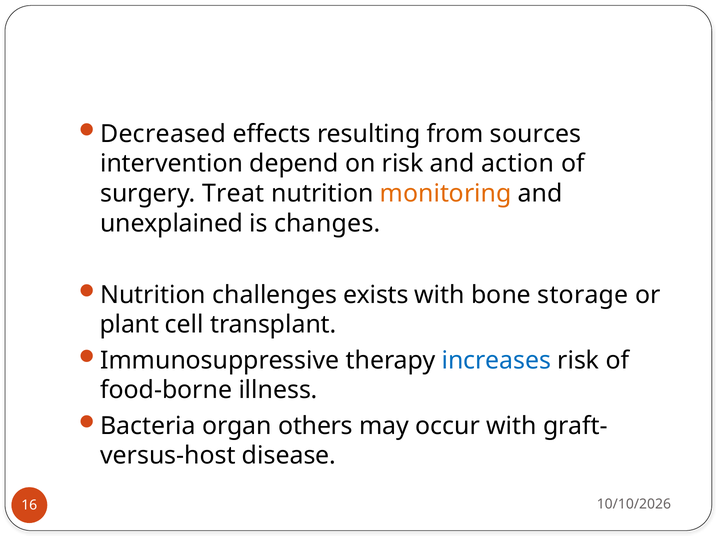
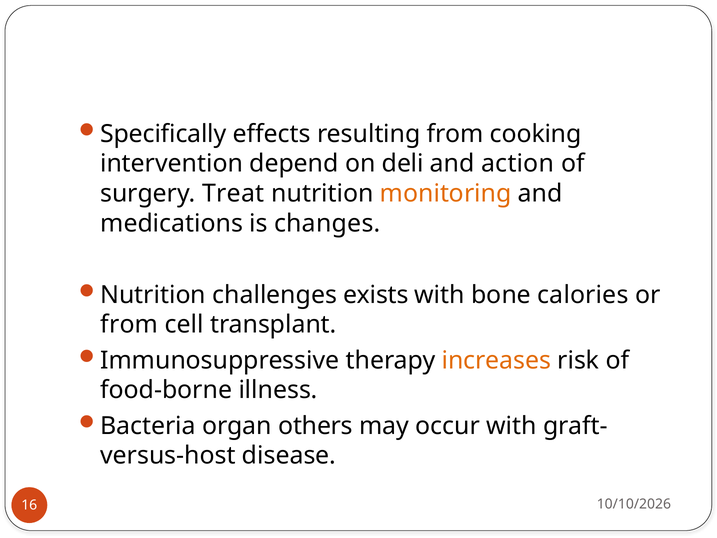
Decreased: Decreased -> Specifically
sources: sources -> cooking
on risk: risk -> deli
unexplained: unexplained -> medications
storage: storage -> calories
plant at (129, 325): plant -> from
increases colour: blue -> orange
